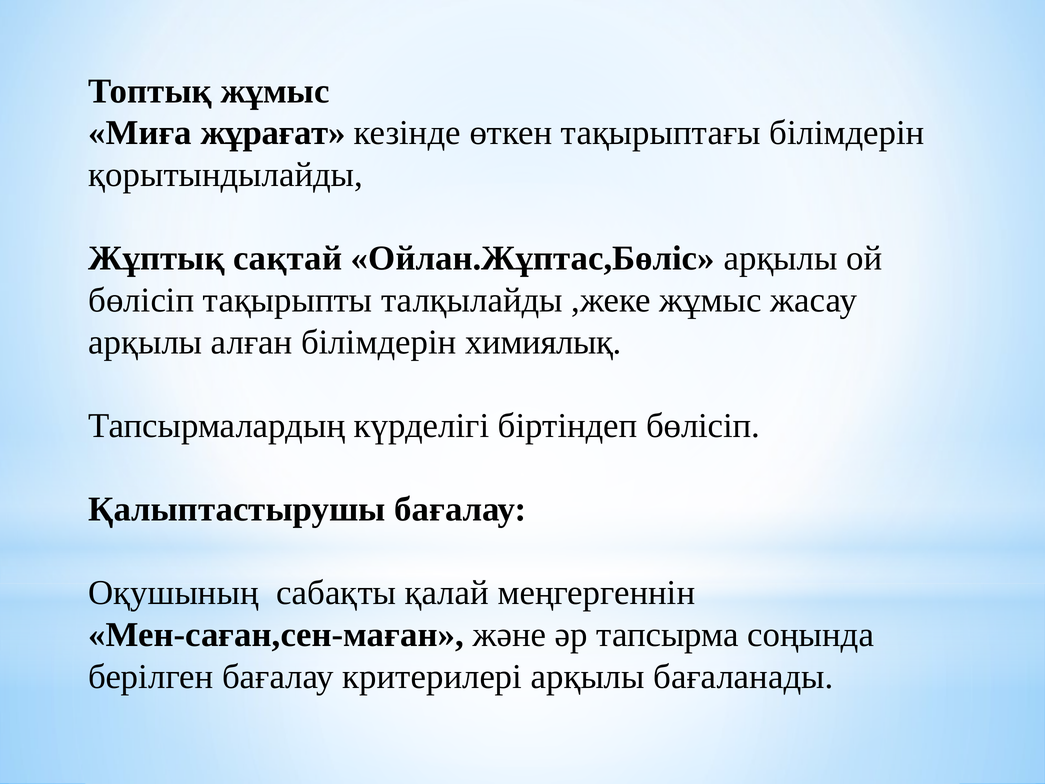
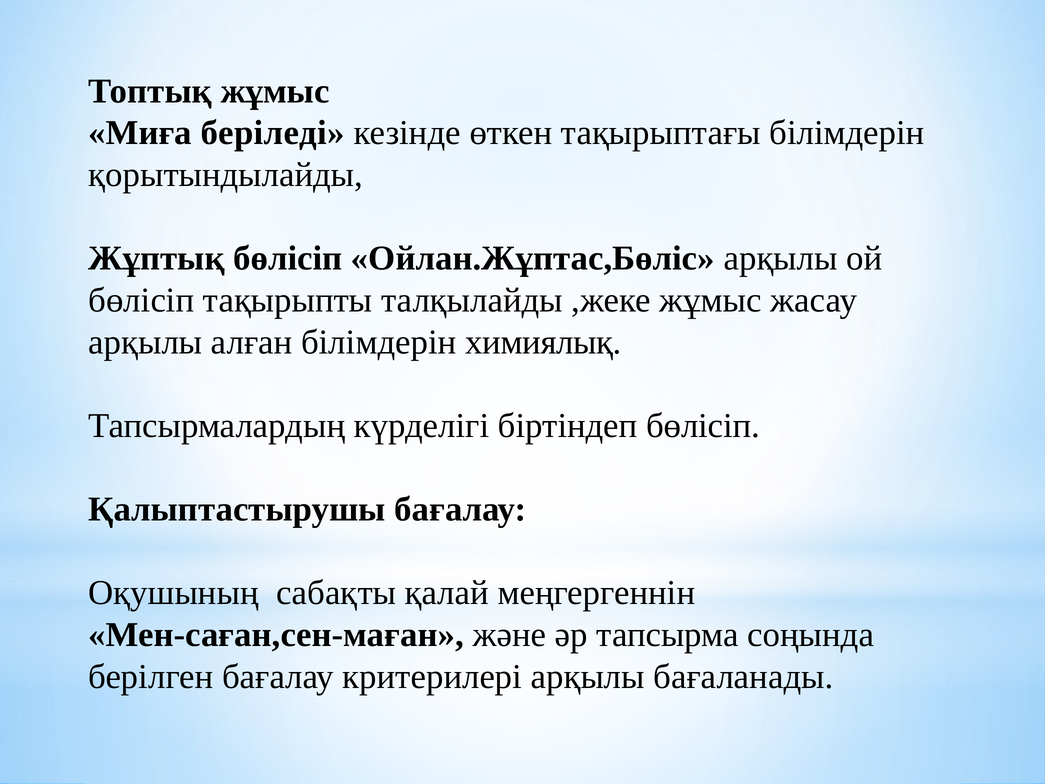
жұрағат: жұрағат -> беріледі
Жұптық сақтай: сақтай -> бөлісіп
